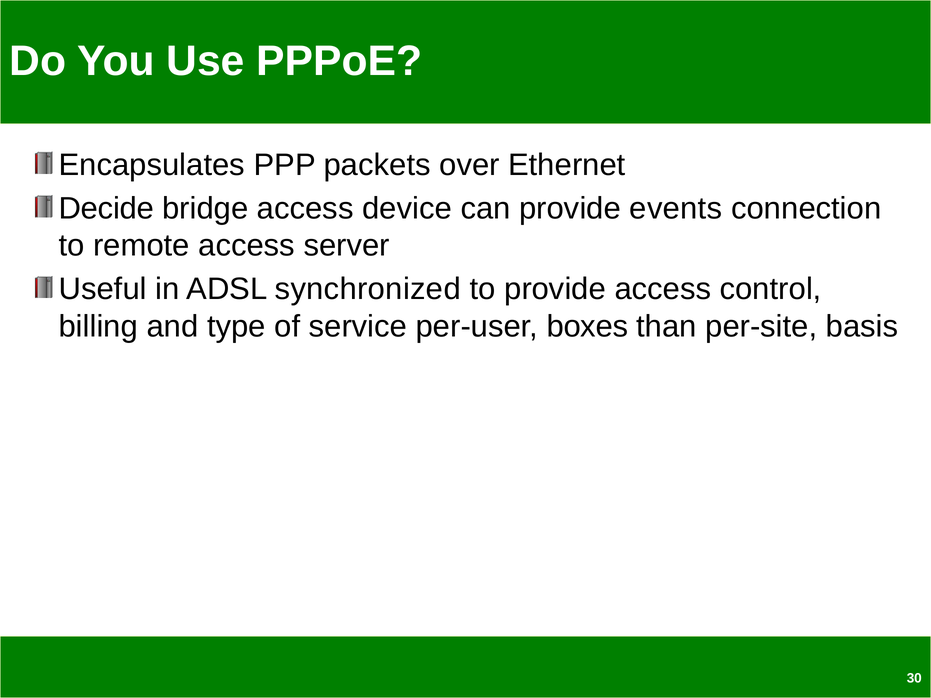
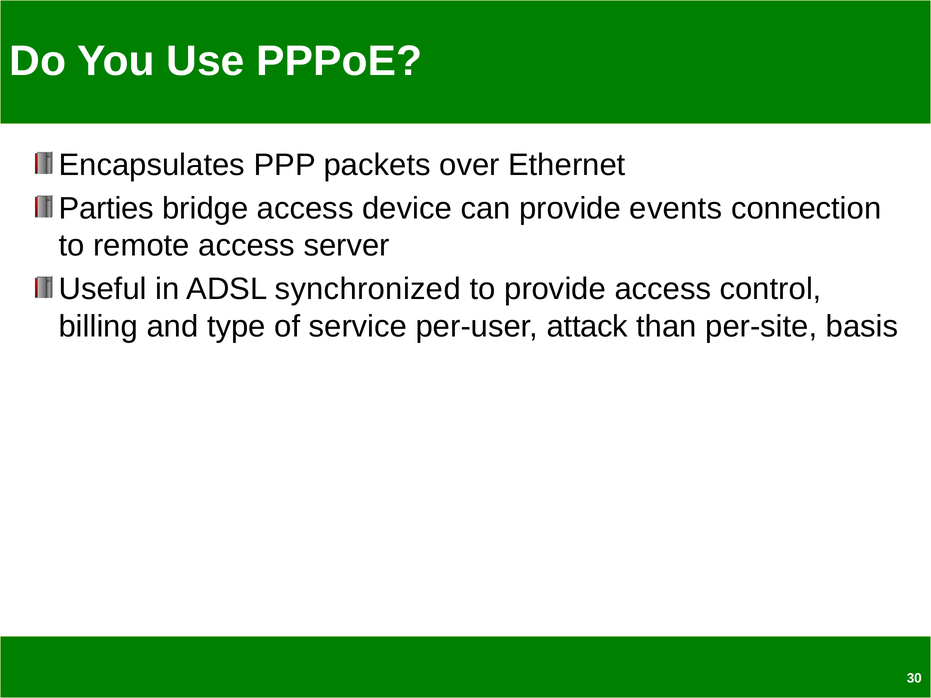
Decide: Decide -> Parties
boxes: boxes -> attack
